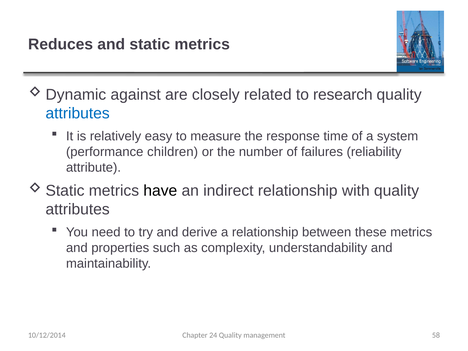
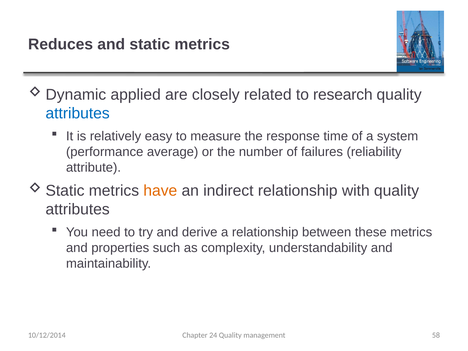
against: against -> applied
children: children -> average
have colour: black -> orange
